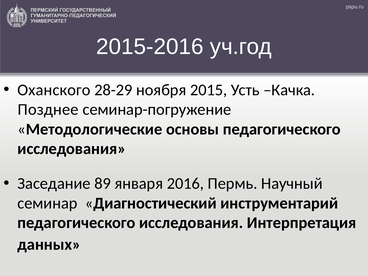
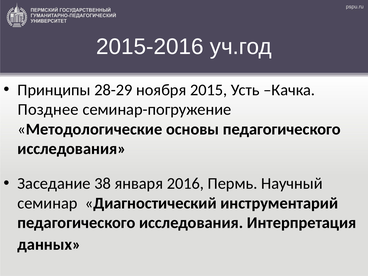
Оханского: Оханского -> Принципы
89: 89 -> 38
